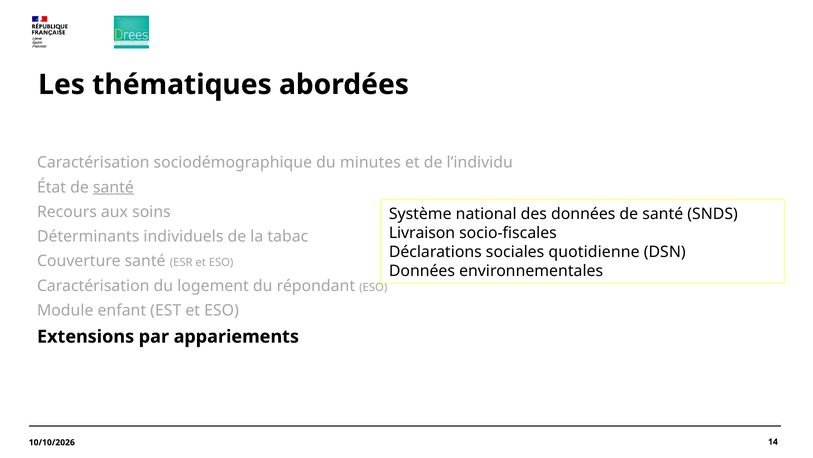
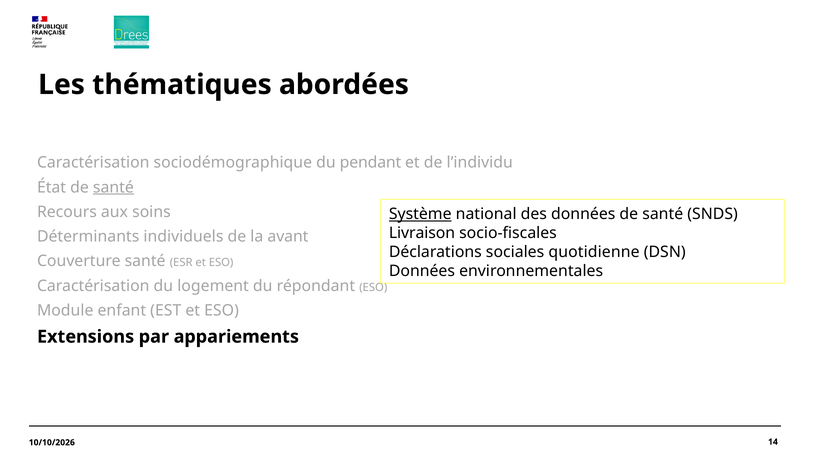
minutes: minutes -> pendant
Système underline: none -> present
tabac: tabac -> avant
